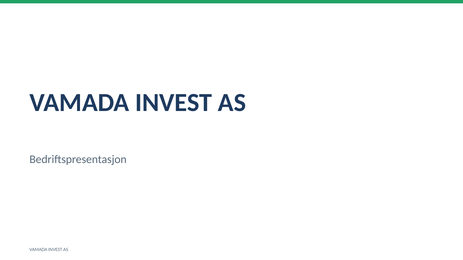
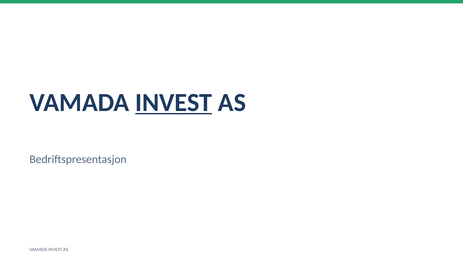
INVEST at (174, 103) underline: none -> present
